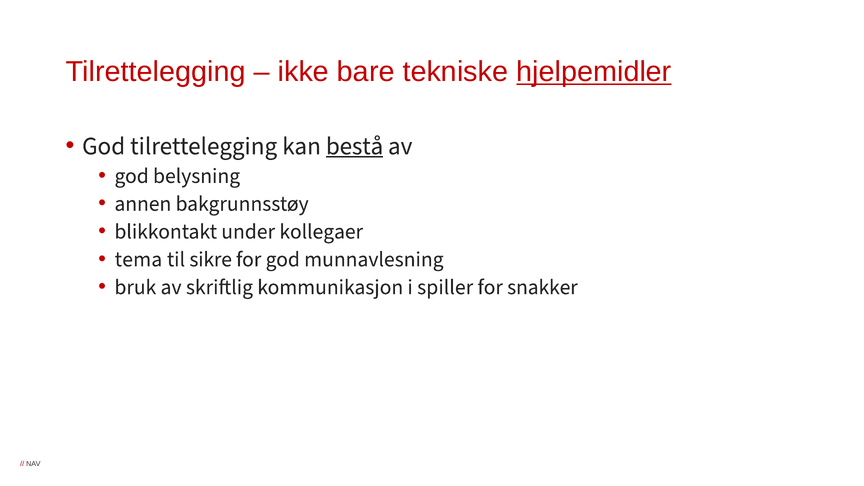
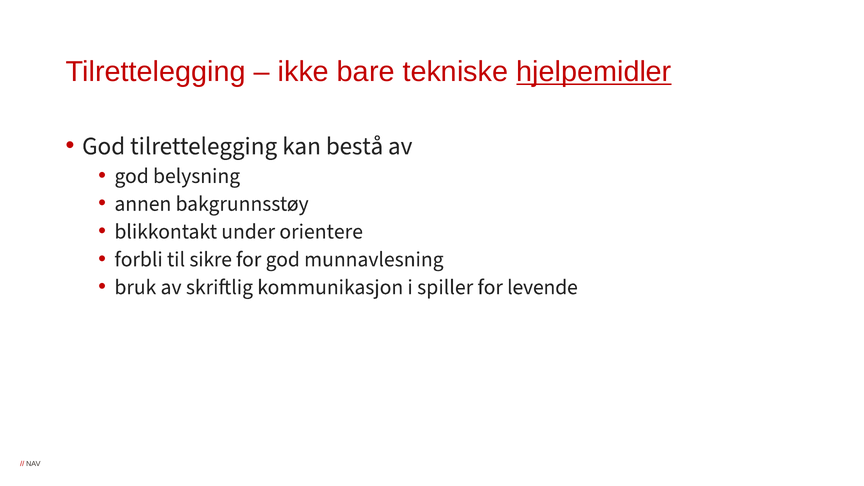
bestå underline: present -> none
kollegaer: kollegaer -> orientere
tema: tema -> forbli
snakker: snakker -> levende
